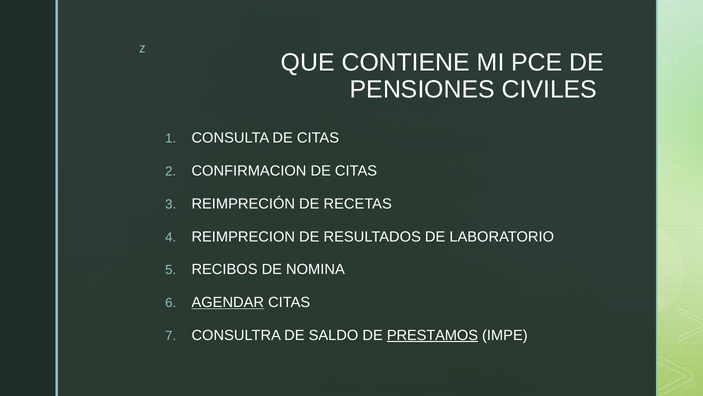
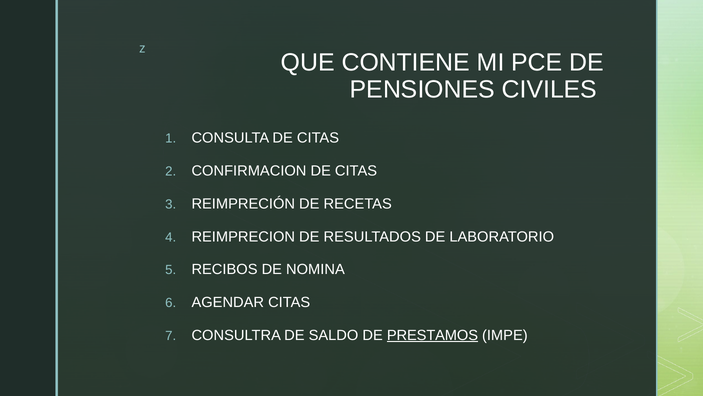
AGENDAR underline: present -> none
